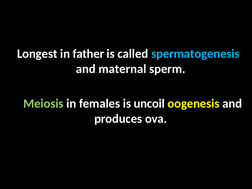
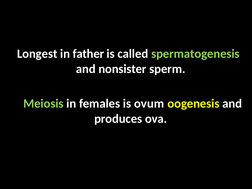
spermatogenesis colour: light blue -> light green
maternal: maternal -> nonsister
uncoil: uncoil -> ovum
